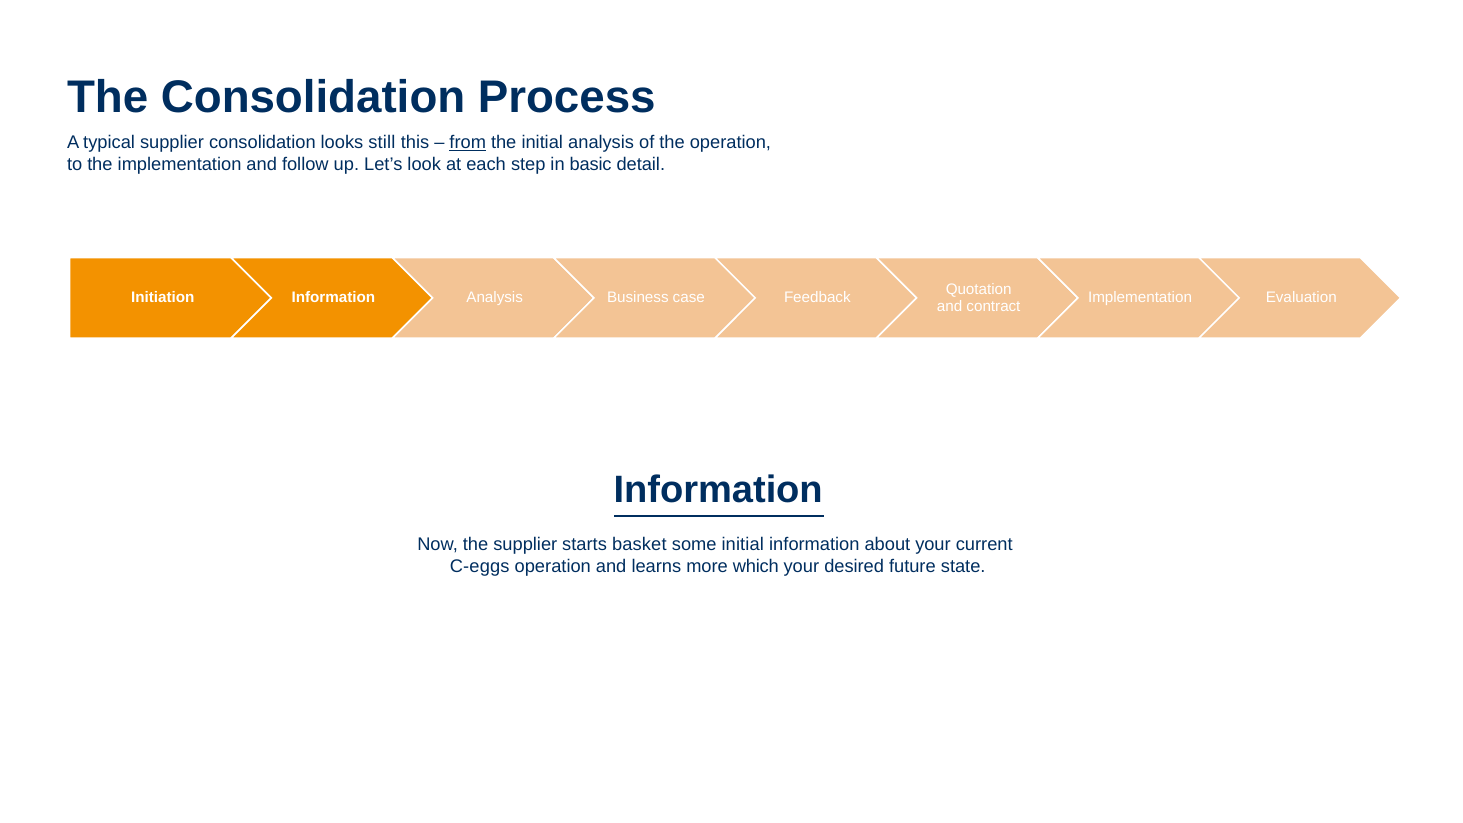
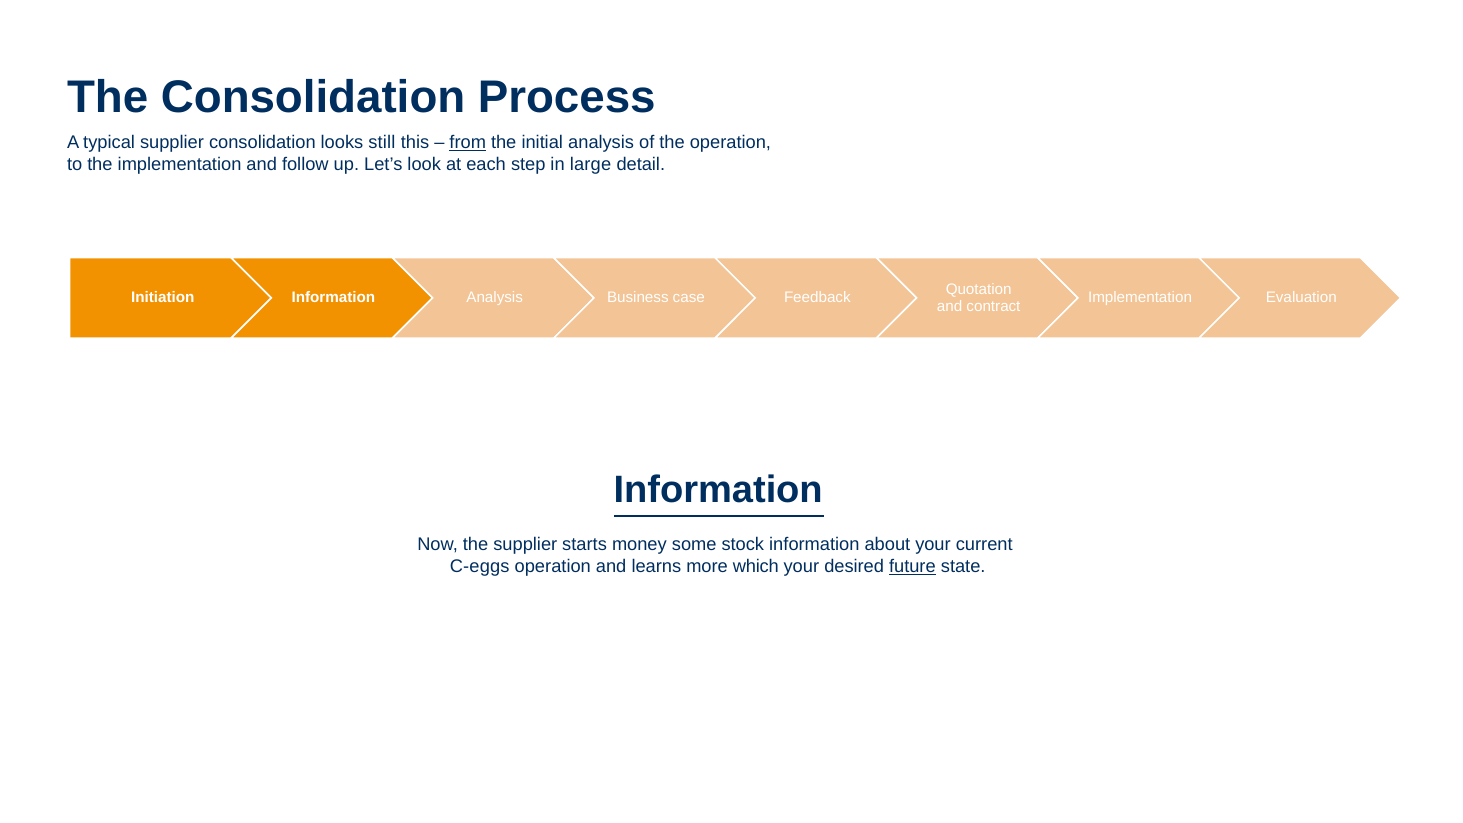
basic: basic -> large
basket: basket -> money
some initial: initial -> stock
future underline: none -> present
